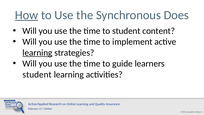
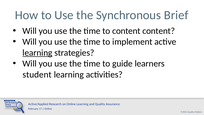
How underline: present -> none
Does: Does -> Brief
to student: student -> content
